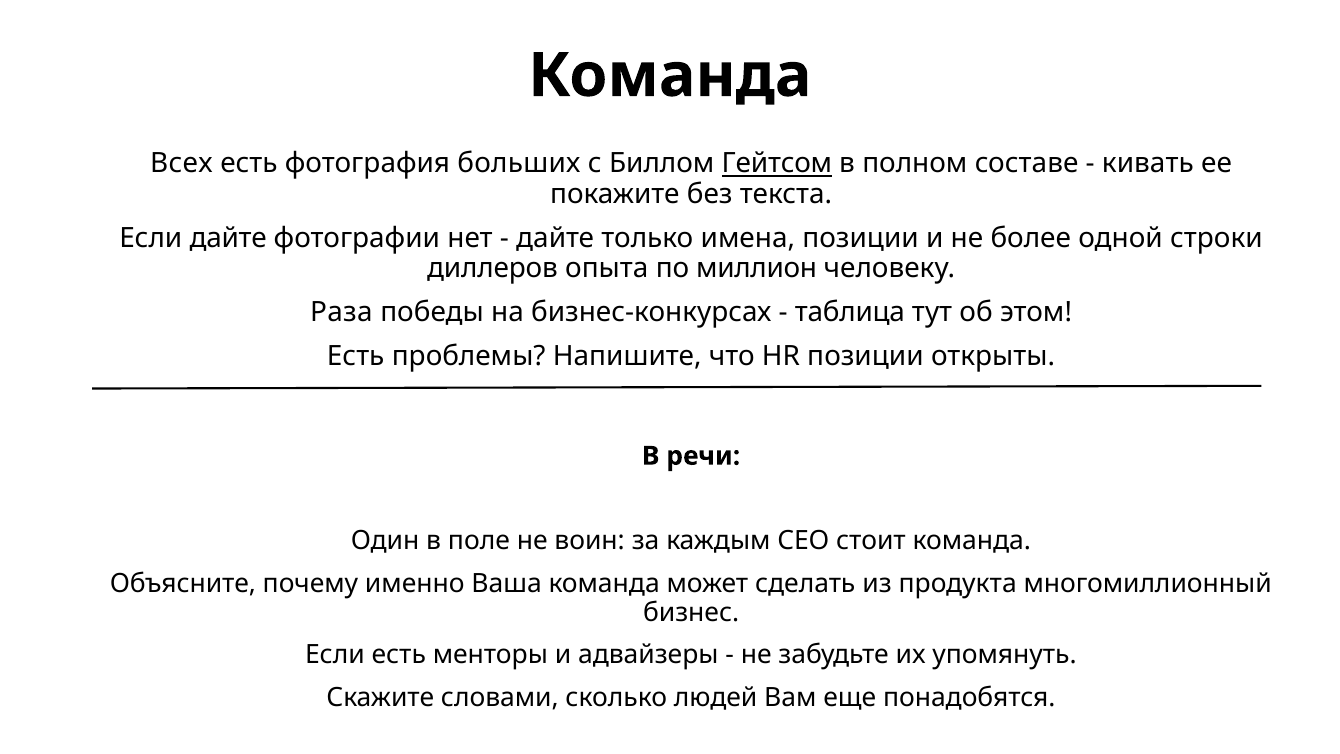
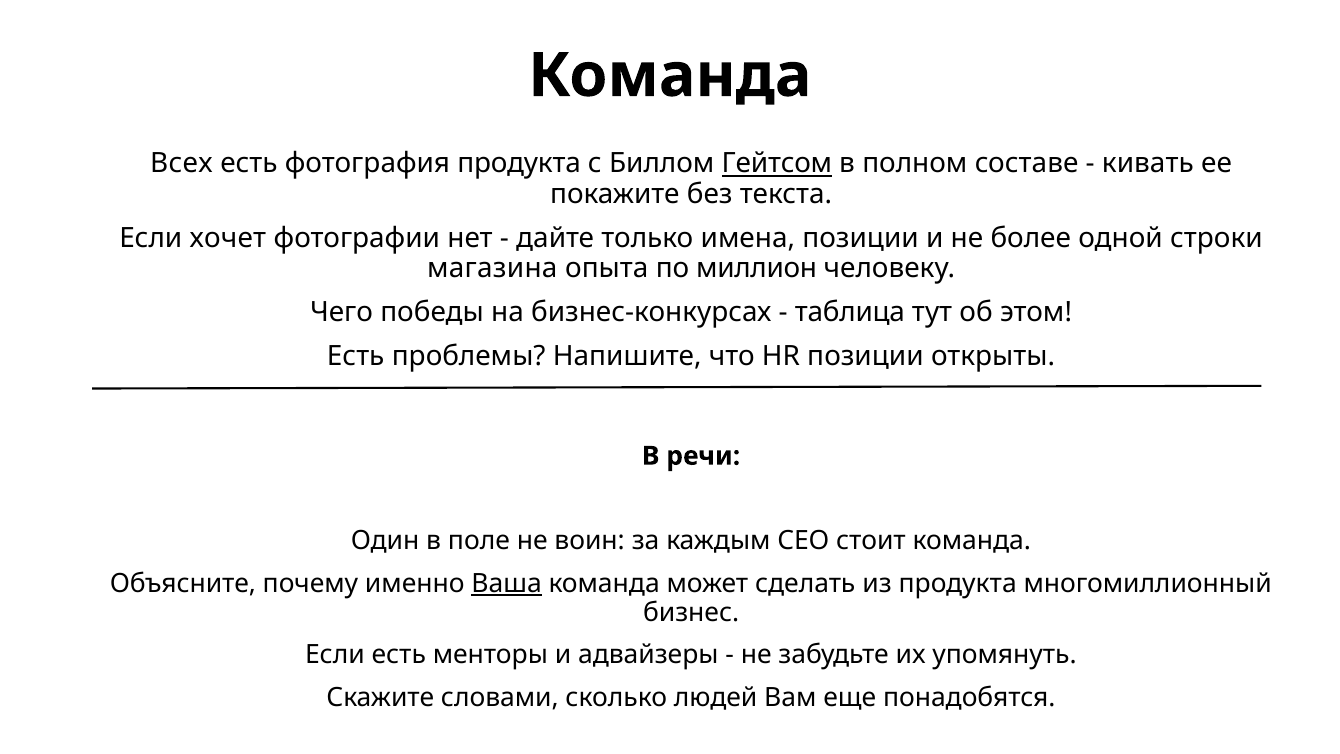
фотография больших: больших -> продукта
Если дайте: дайте -> хочет
диллеров: диллеров -> магазина
Раза: Раза -> Чего
Ваша underline: none -> present
